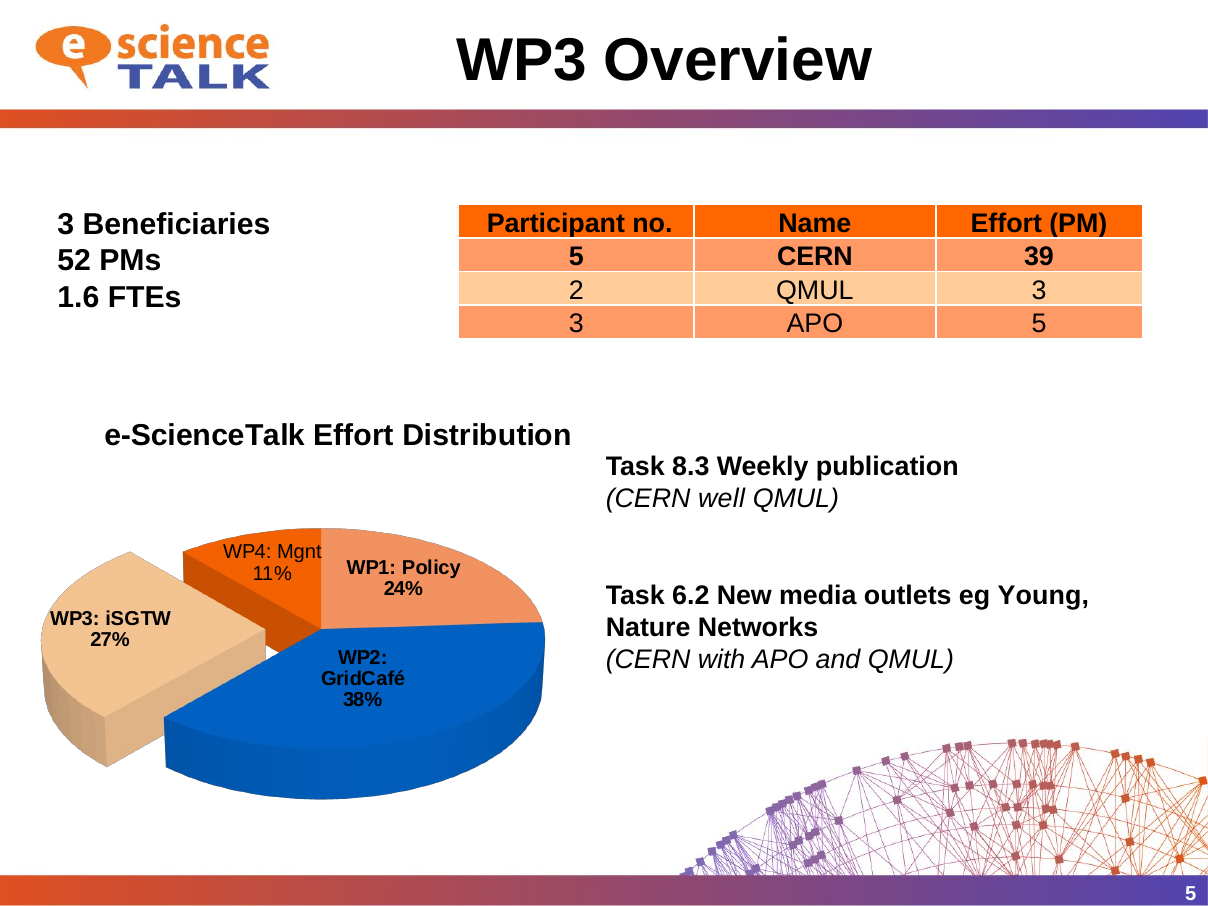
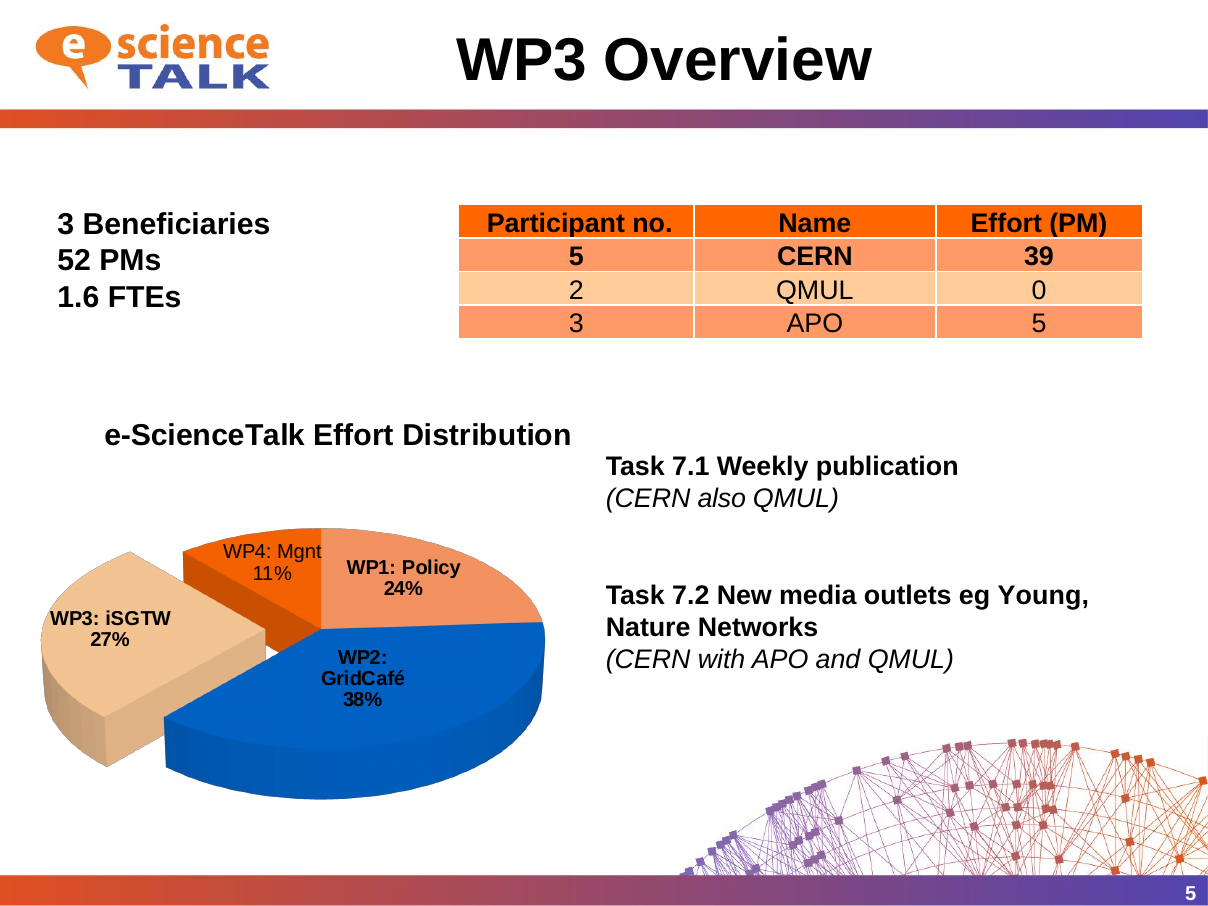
QMUL 3: 3 -> 0
8.3: 8.3 -> 7.1
well: well -> also
6.2: 6.2 -> 7.2
